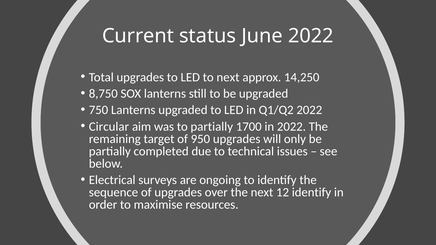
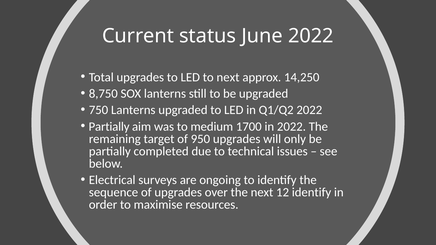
Circular at (109, 127): Circular -> Partially
to partially: partially -> medium
